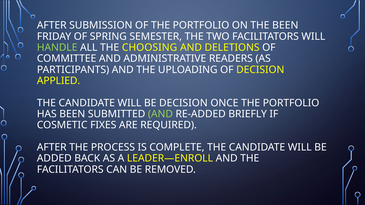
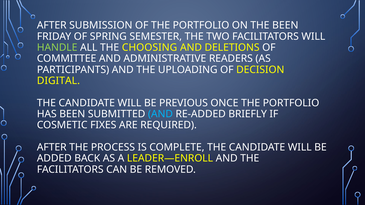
APPLIED: APPLIED -> DIGITAL
BE DECISION: DECISION -> PREVIOUS
AND at (160, 114) colour: light green -> light blue
